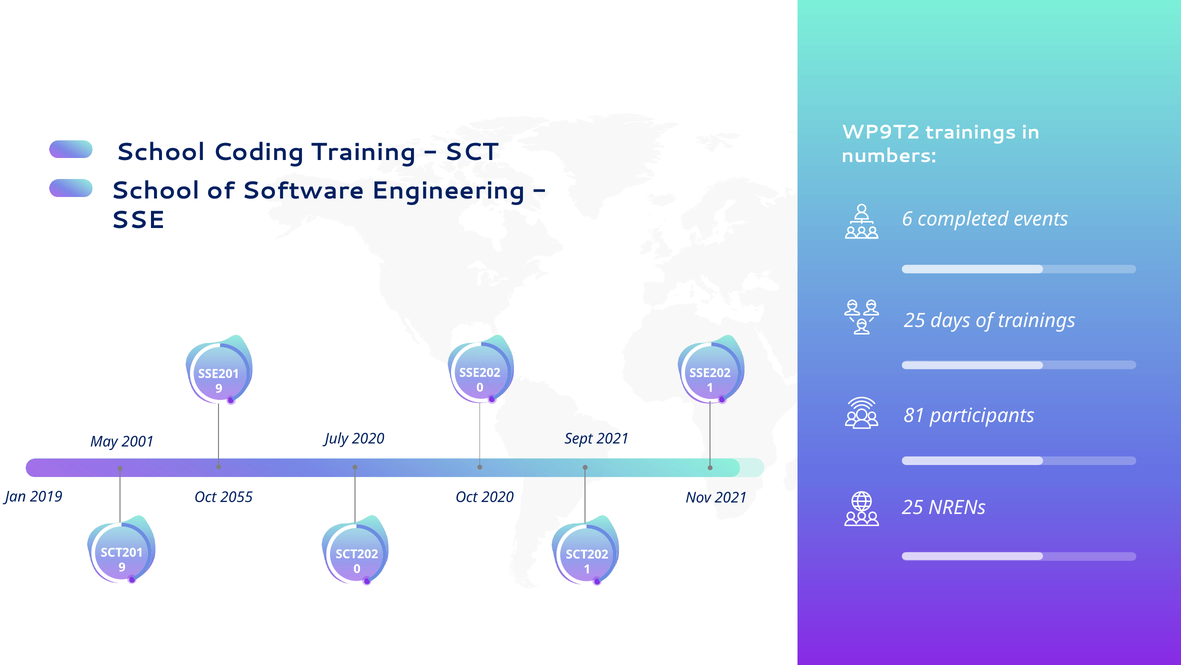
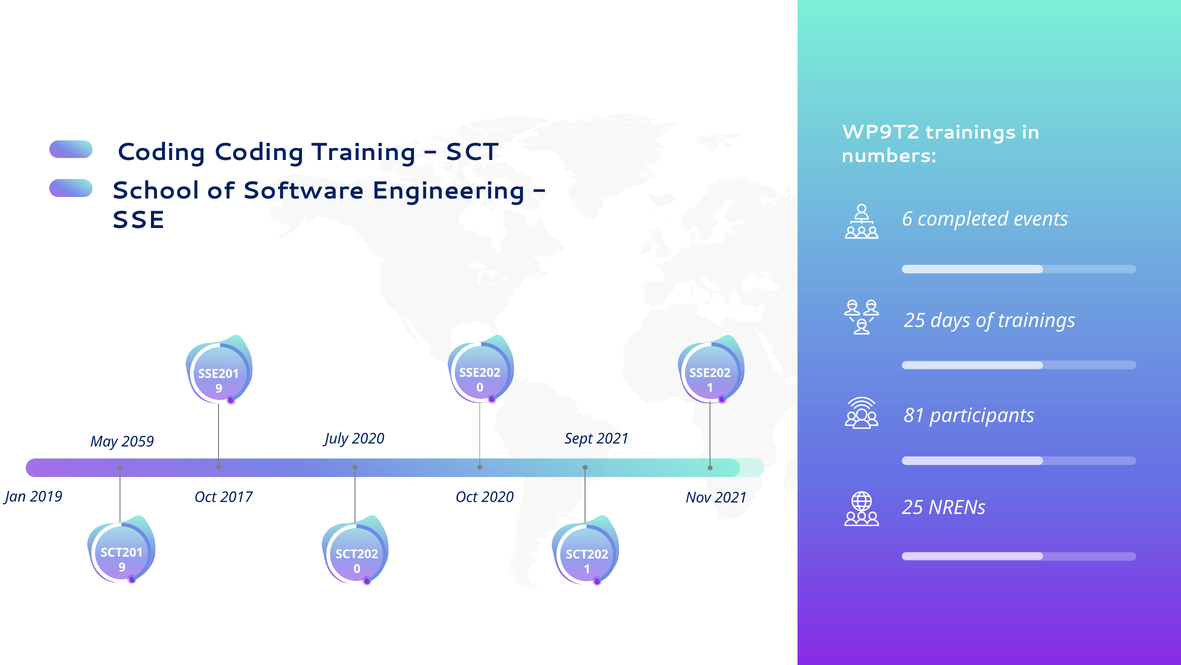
School at (161, 152): School -> Coding
2001: 2001 -> 2059
2055: 2055 -> 2017
